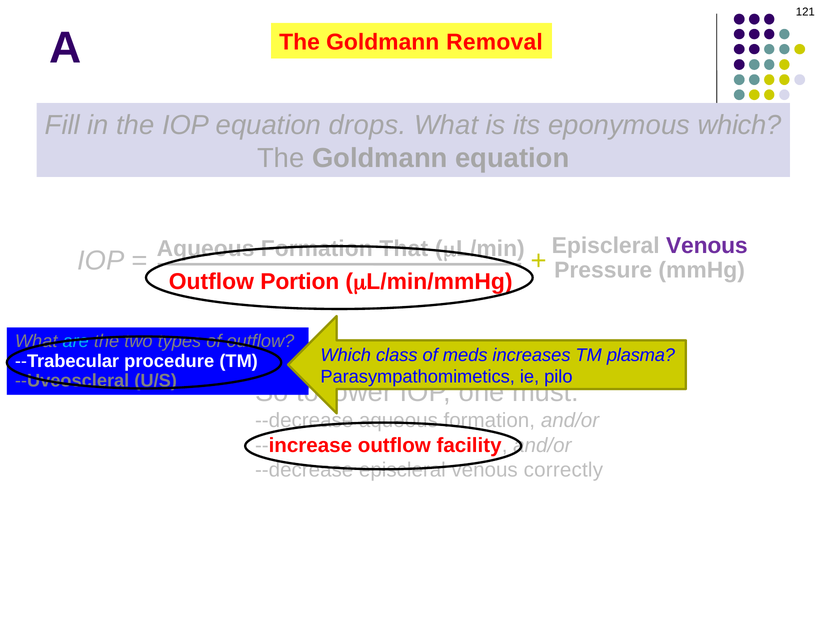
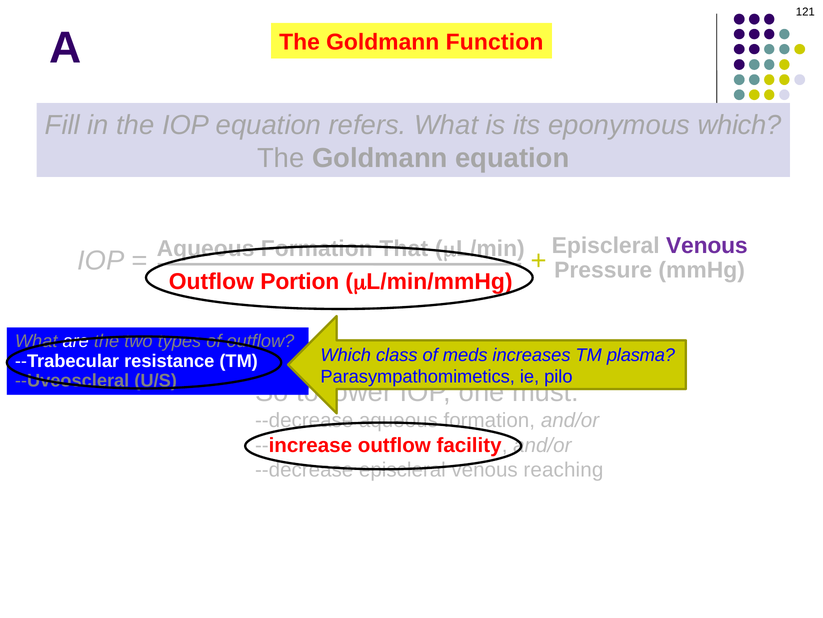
Removal: Removal -> Function
drops: drops -> refers
are colour: light blue -> white
procedure: procedure -> resistance
correctly: correctly -> reaching
